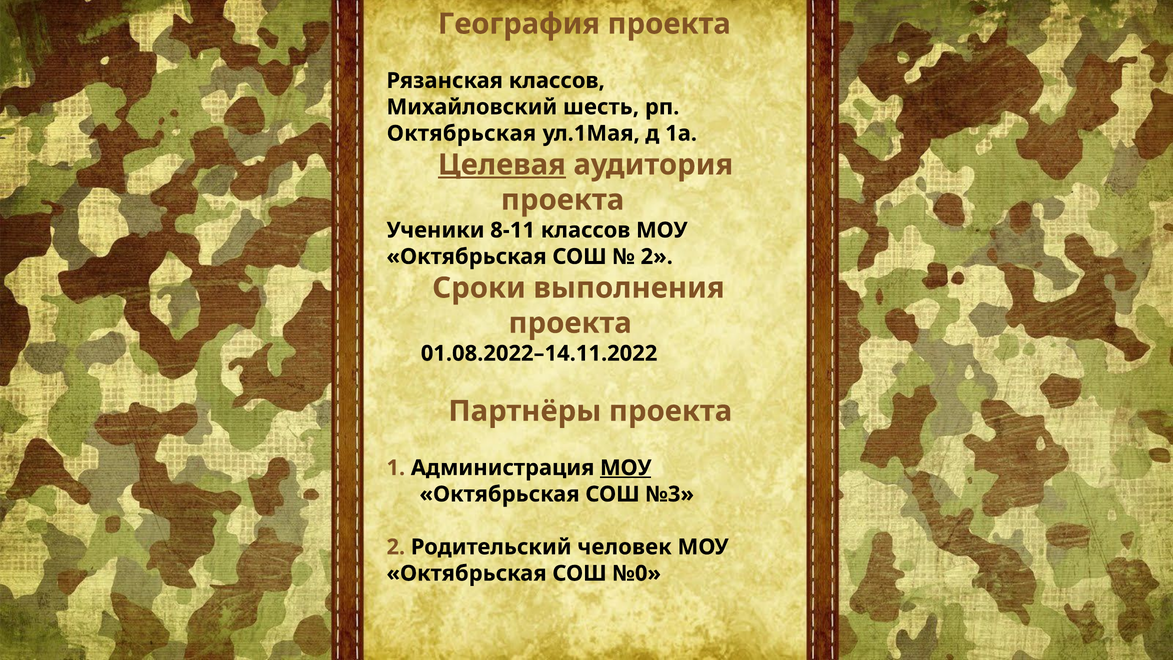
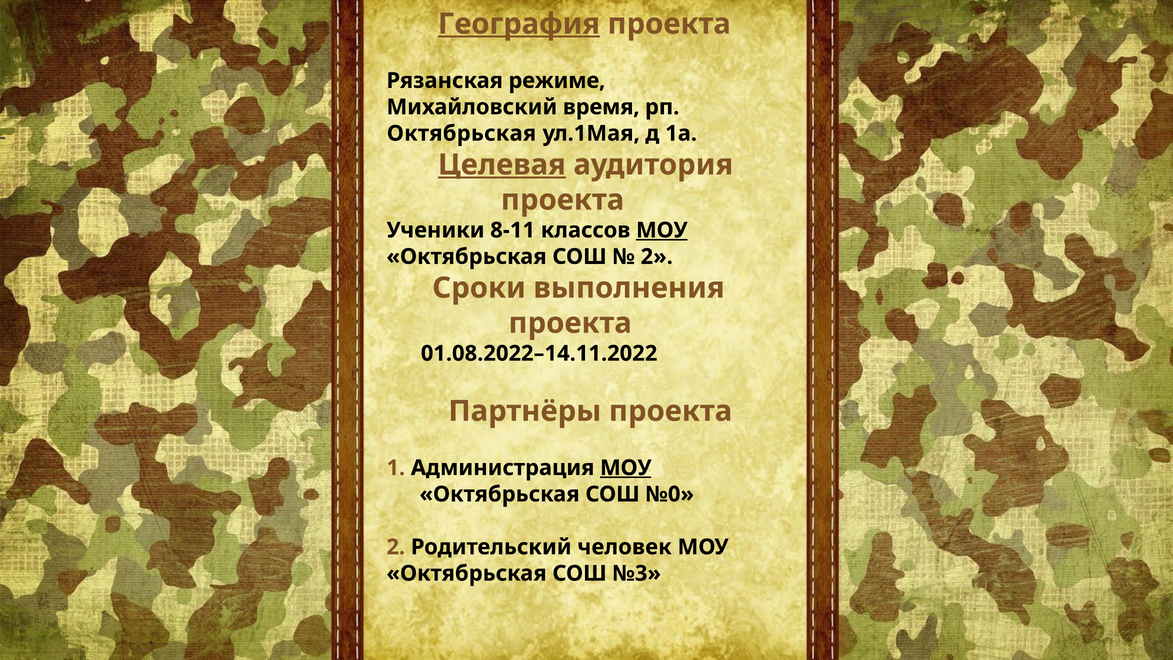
География underline: none -> present
Рязанская классов: классов -> режиме
шесть: шесть -> время
МОУ at (662, 230) underline: none -> present
№3: №3 -> №0
№0: №0 -> №3
